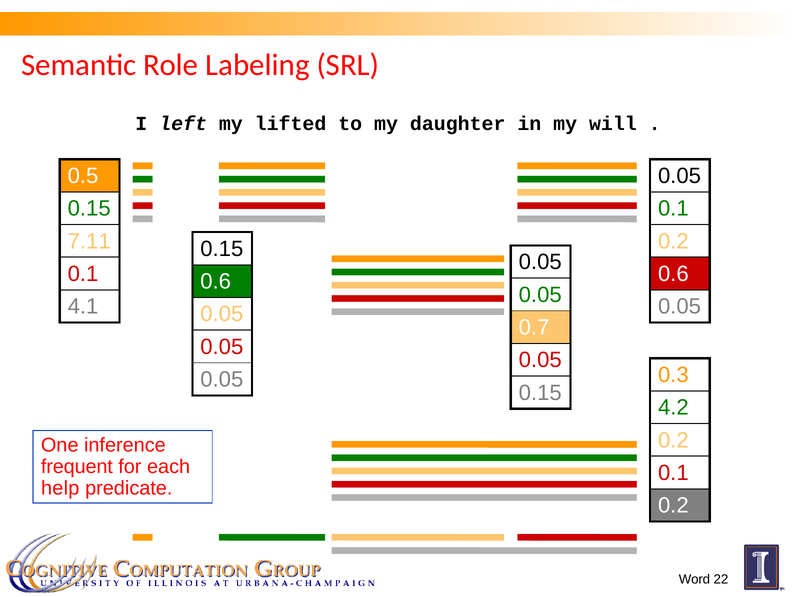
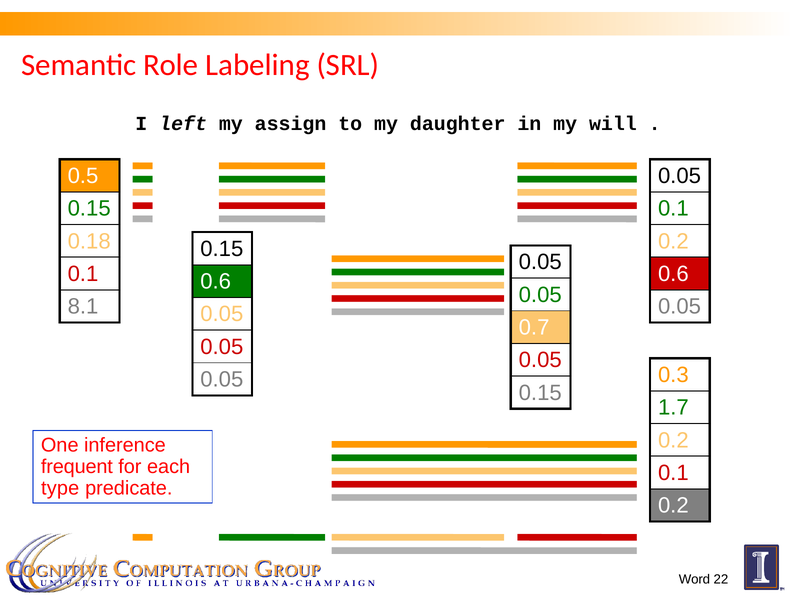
lifted: lifted -> assign
7.11: 7.11 -> 0.18
4.1: 4.1 -> 8.1
4.2: 4.2 -> 1.7
help: help -> type
